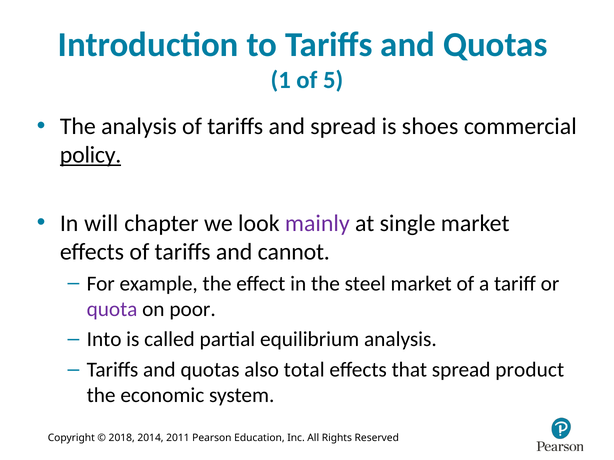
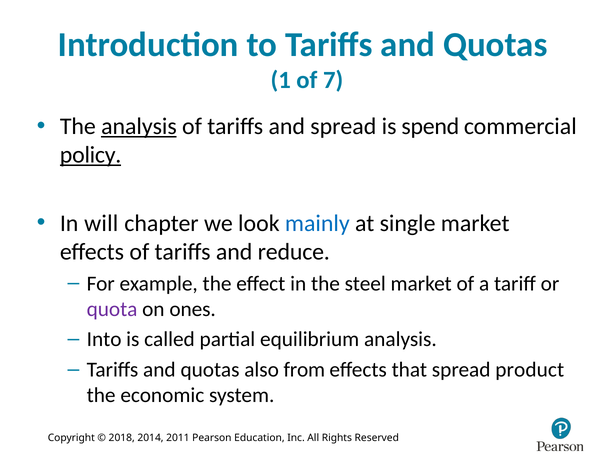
5: 5 -> 7
analysis at (139, 127) underline: none -> present
shoes: shoes -> spend
mainly colour: purple -> blue
cannot: cannot -> reduce
poor: poor -> ones
total: total -> from
